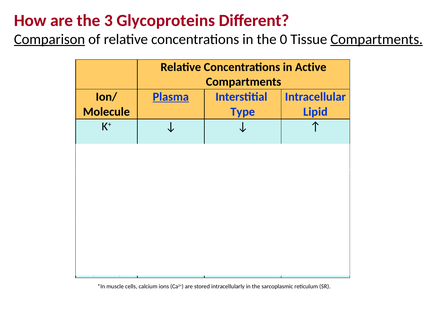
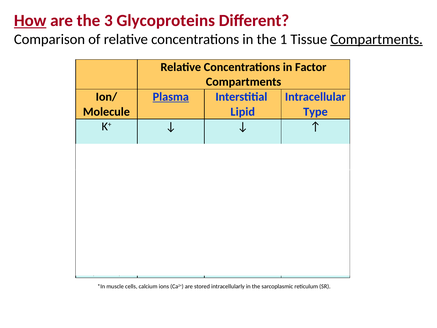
How underline: none -> present
Comparison underline: present -> none
0: 0 -> 1
Active: Active -> Factor
Type: Type -> Lipid
Lipid: Lipid -> Type
